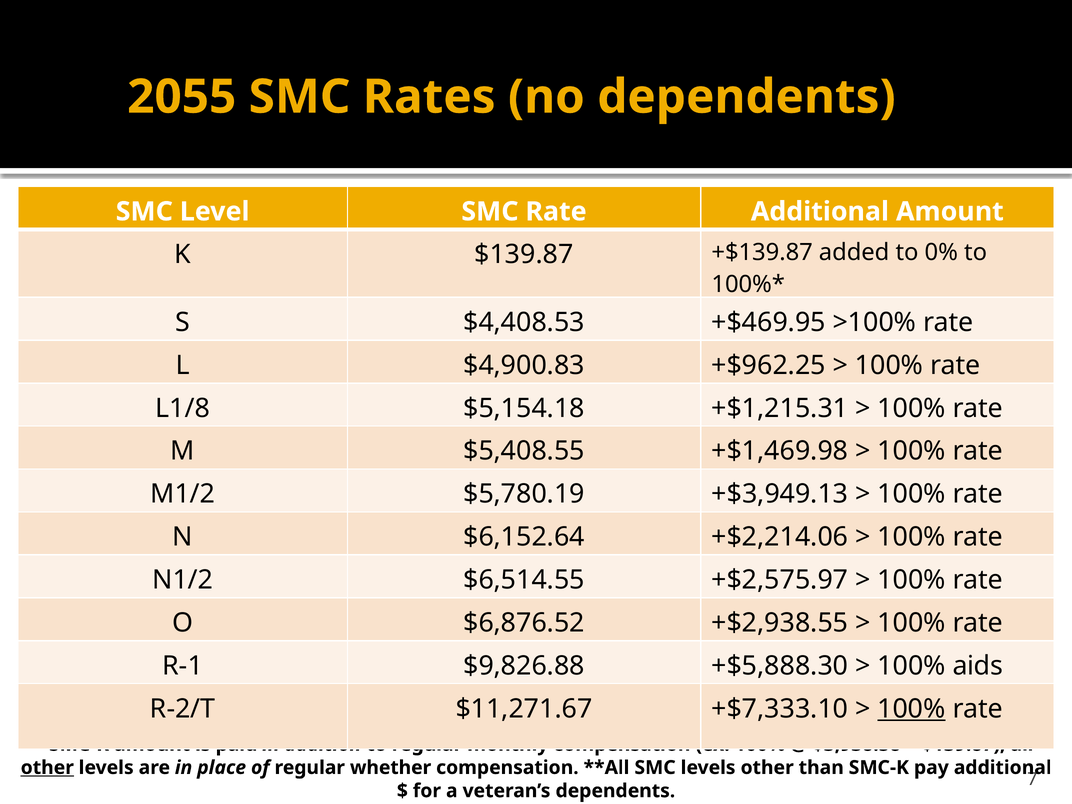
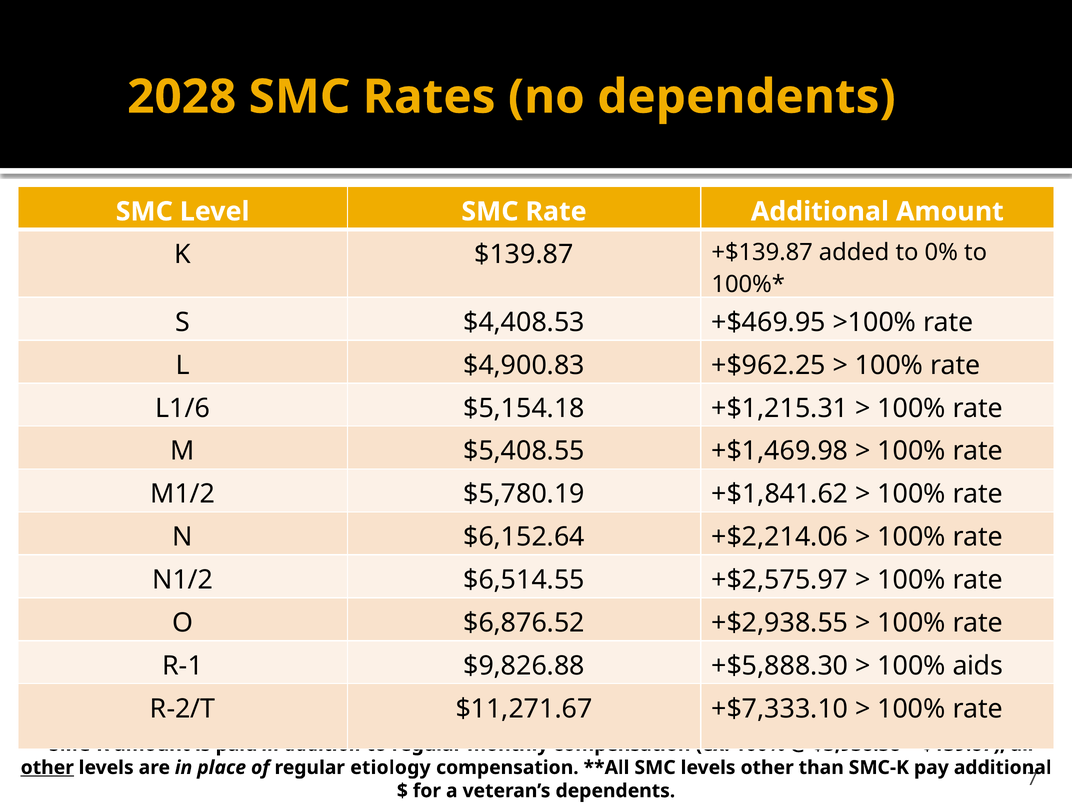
2055: 2055 -> 2028
L1/8: L1/8 -> L1/6
+$3,949.13: +$3,949.13 -> +$1,841.62
100% at (911, 709) underline: present -> none
whether: whether -> etiology
